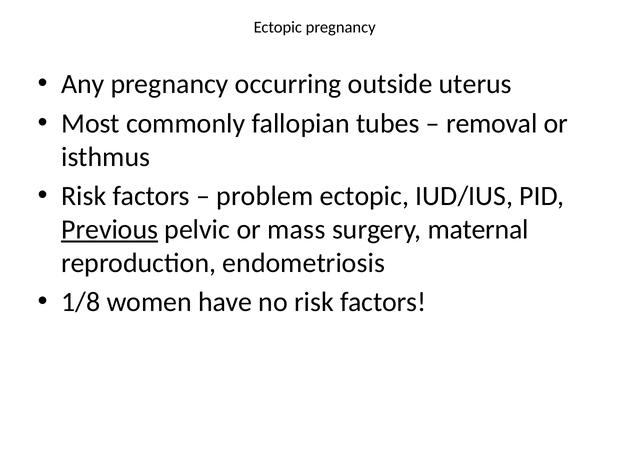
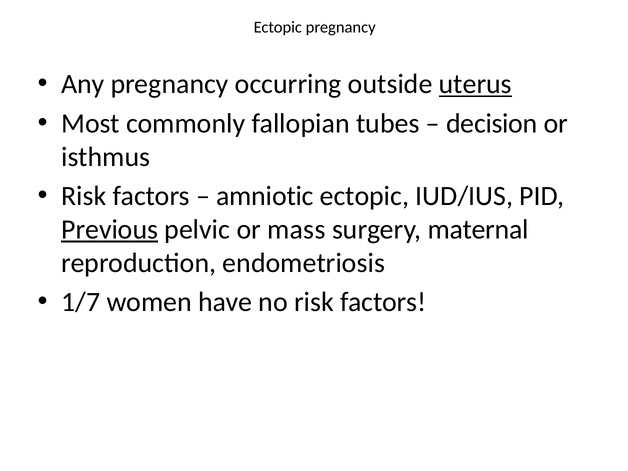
uterus underline: none -> present
removal: removal -> decision
problem: problem -> amniotic
1/8: 1/8 -> 1/7
